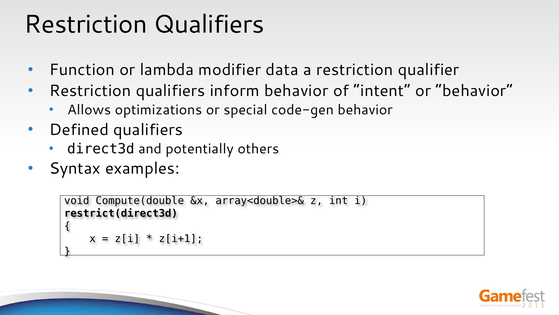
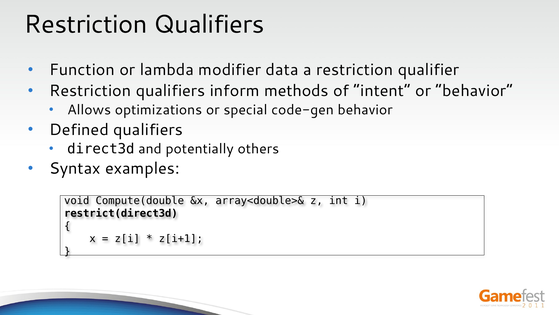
inform behavior: behavior -> methods
